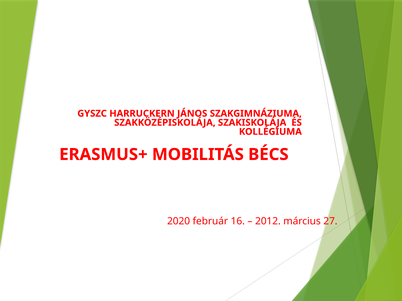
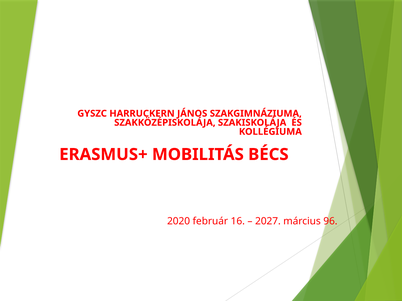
2012: 2012 -> 2027
27: 27 -> 96
